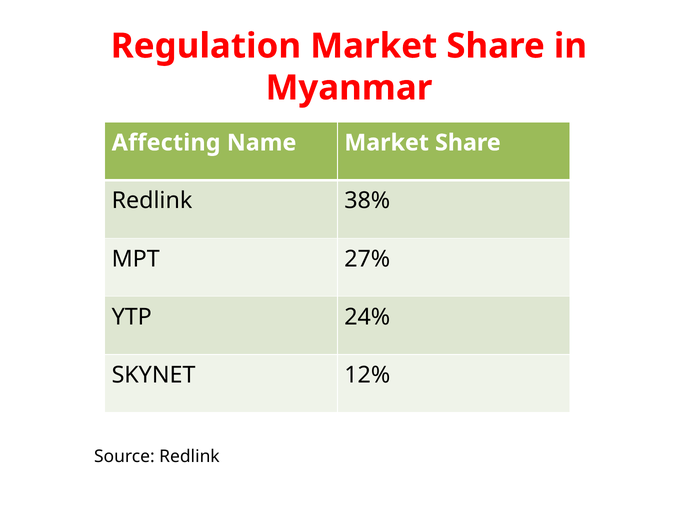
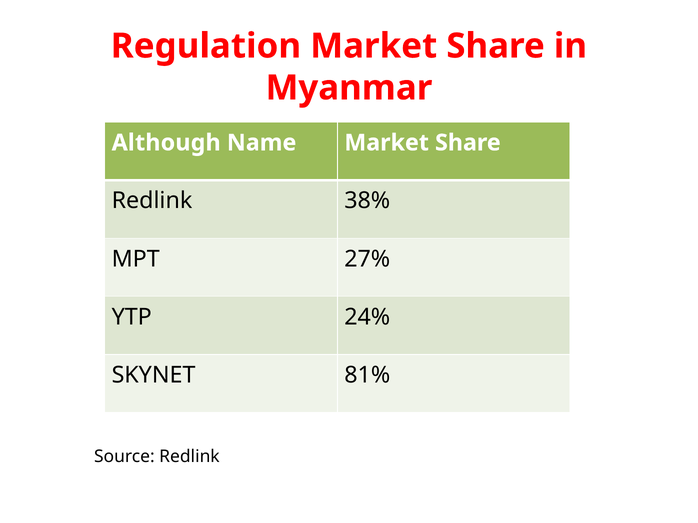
Affecting: Affecting -> Although
12%: 12% -> 81%
